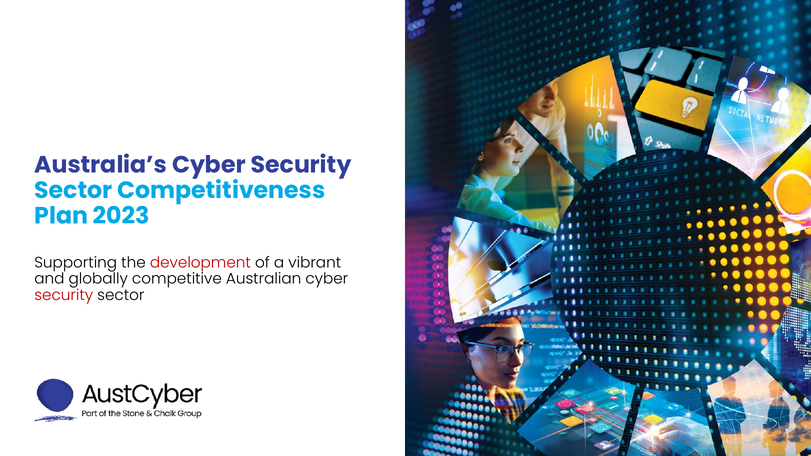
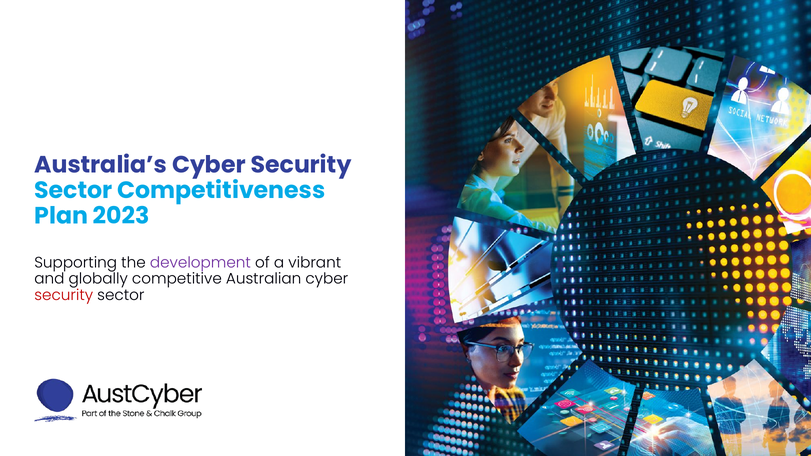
development colour: red -> purple
